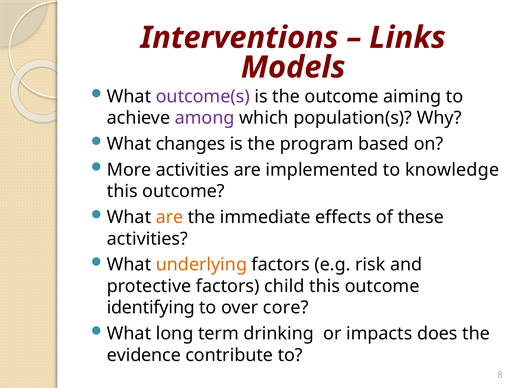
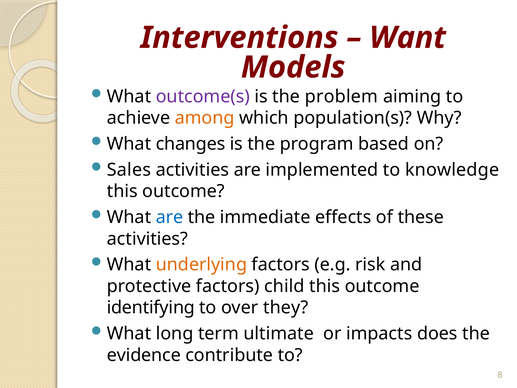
Links: Links -> Want
the outcome: outcome -> problem
among colour: purple -> orange
More: More -> Sales
are at (169, 217) colour: orange -> blue
core: core -> they
drinking: drinking -> ultimate
